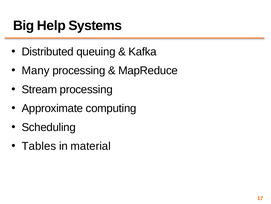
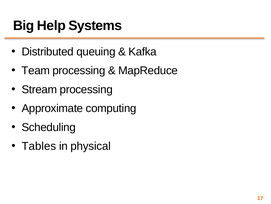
Many: Many -> Team
material: material -> physical
